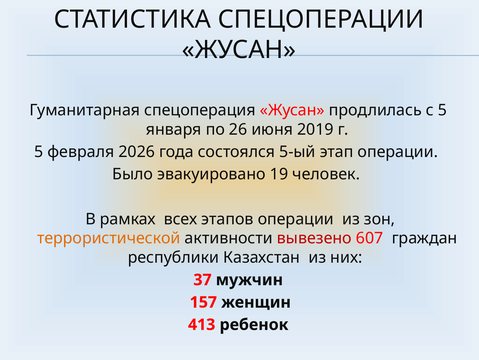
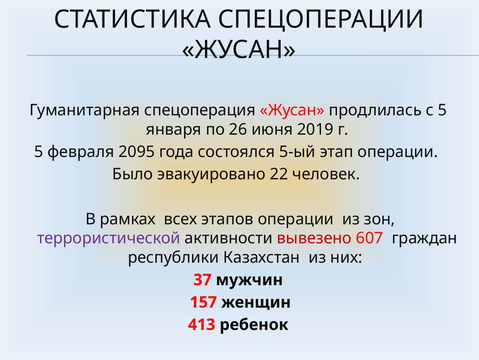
2026: 2026 -> 2095
19: 19 -> 22
террористической colour: orange -> purple
